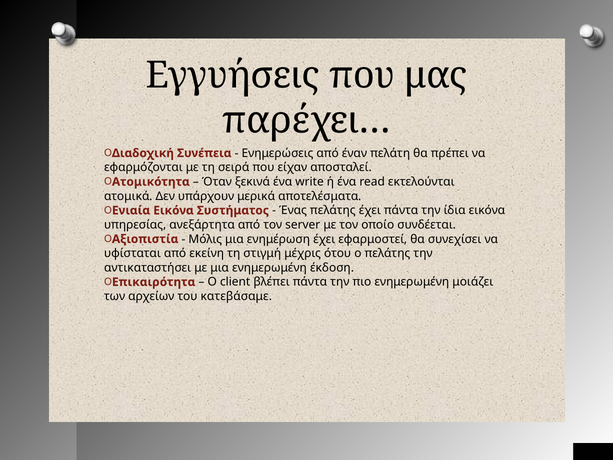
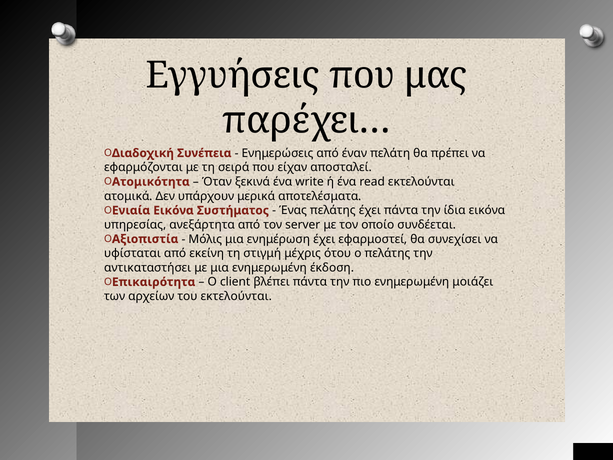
του κατεβάσαμε: κατεβάσαμε -> εκτελούνται
